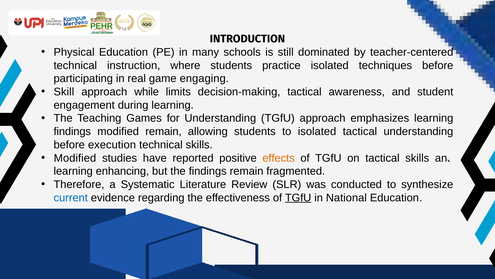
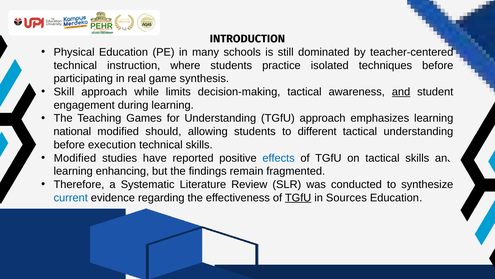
engaging: engaging -> synthesis
and at (401, 92) underline: none -> present
findings at (72, 131): findings -> national
modified remain: remain -> should
to isolated: isolated -> different
effects colour: orange -> blue
National: National -> Sources
